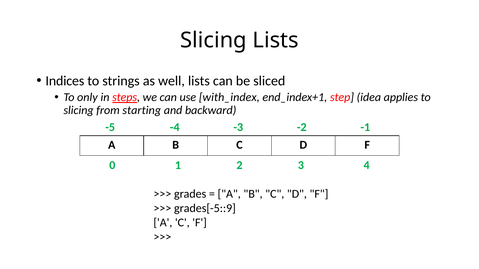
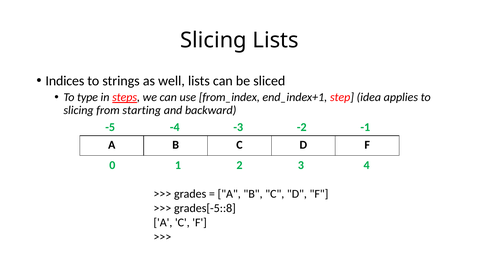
only: only -> type
with_index: with_index -> from_index
grades[-5::9: grades[-5::9 -> grades[-5::8
